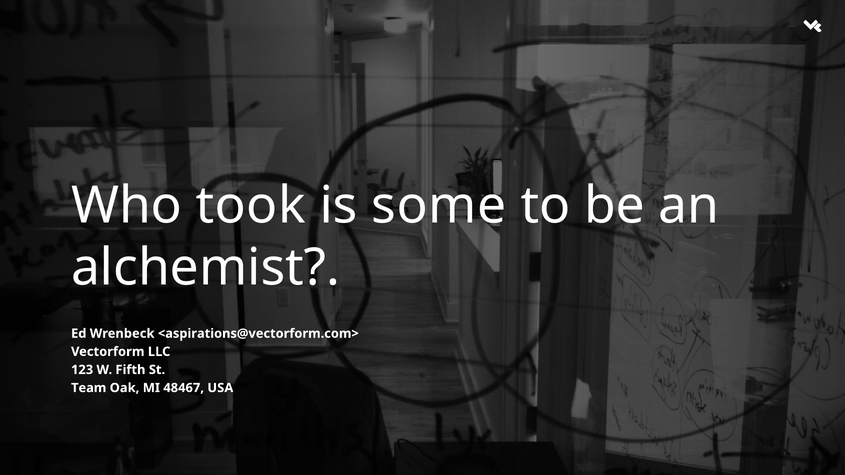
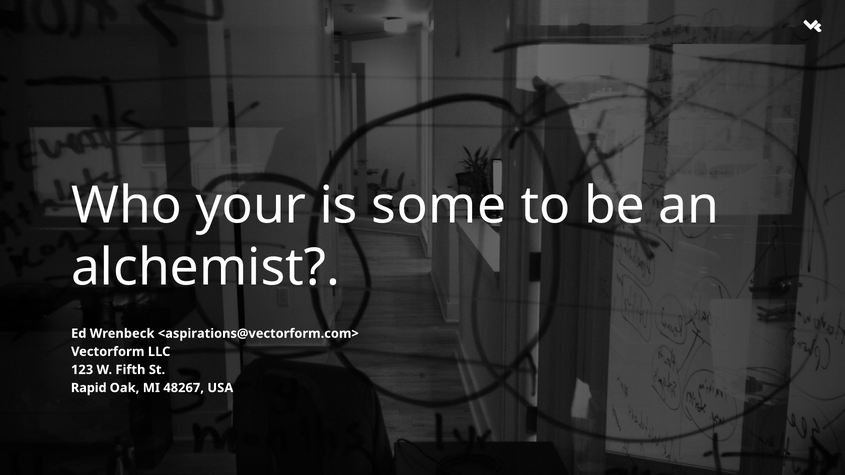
took: took -> your
Team: Team -> Rapid
48467: 48467 -> 48267
